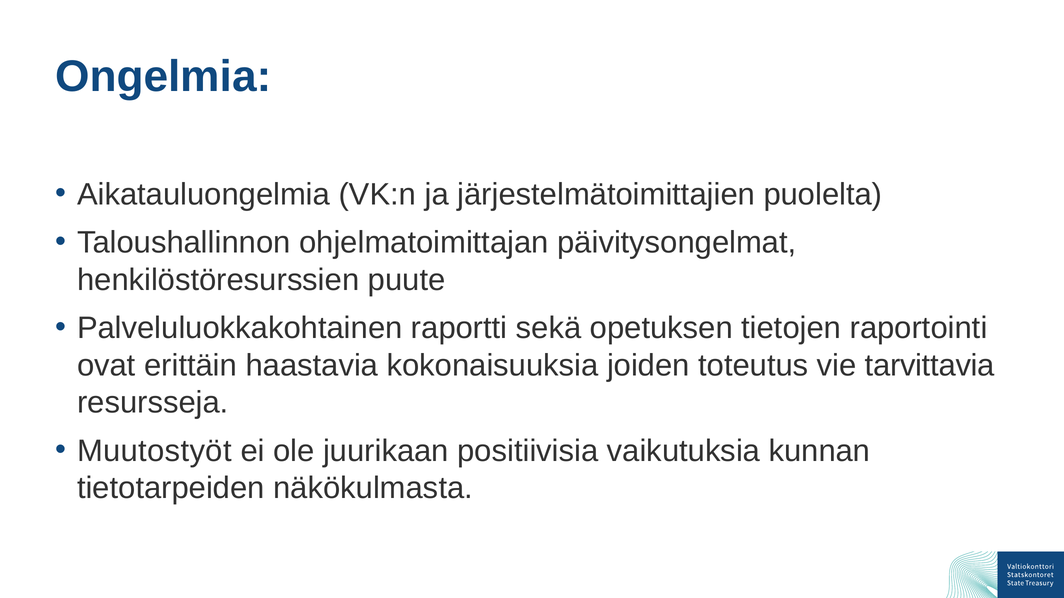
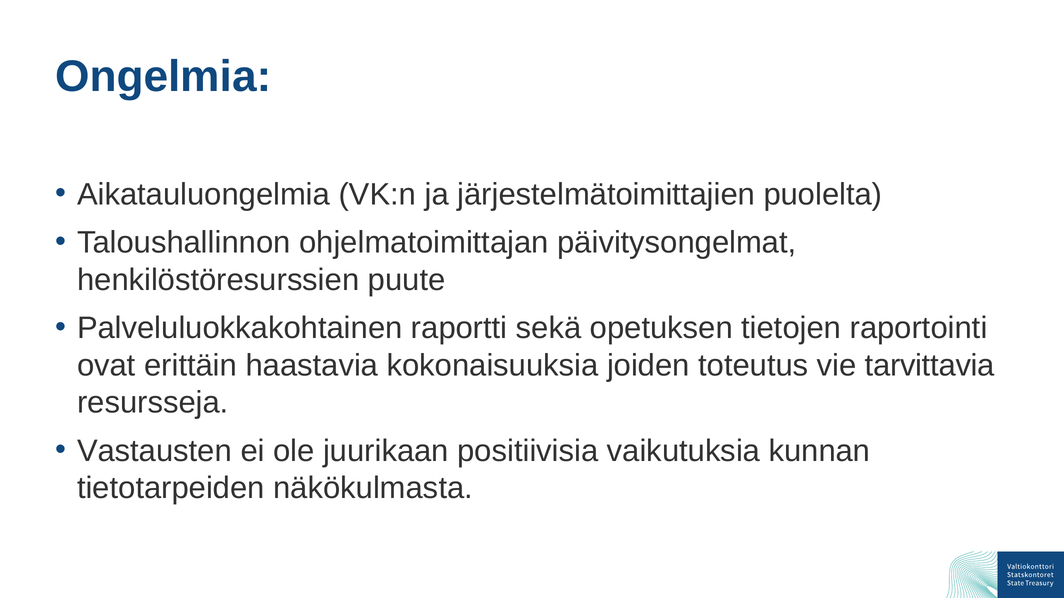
Muutostyöt: Muutostyöt -> Vastausten
